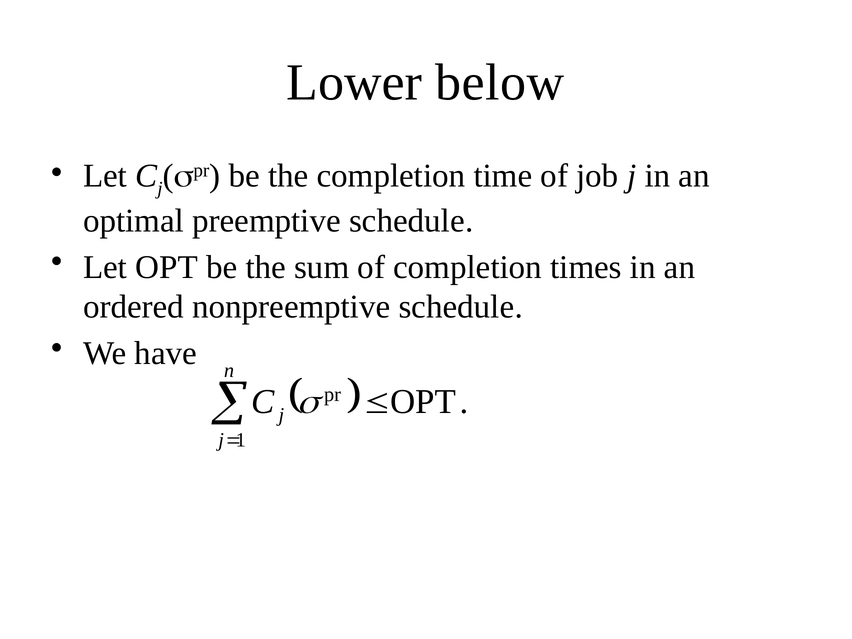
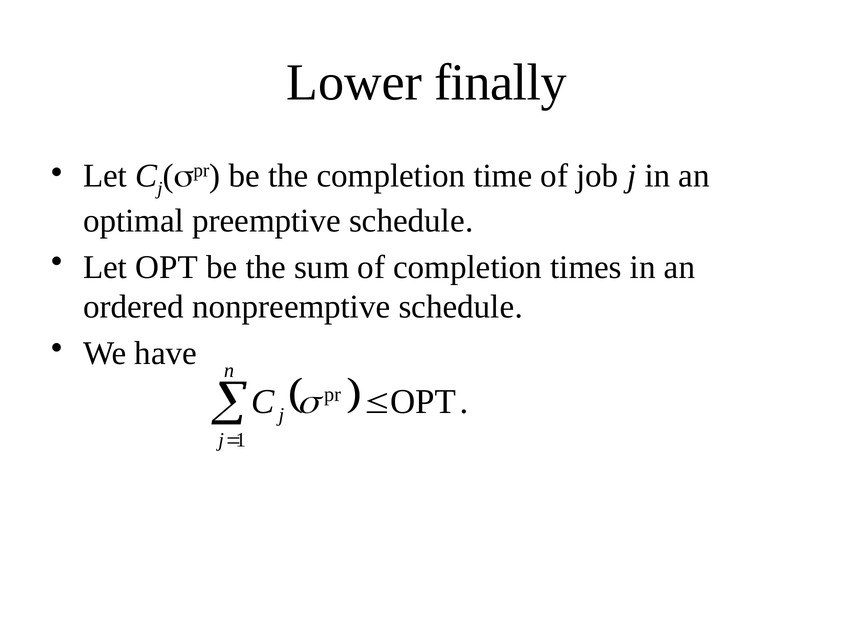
below: below -> finally
